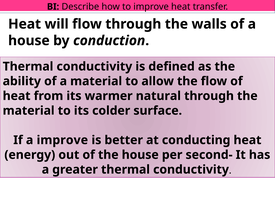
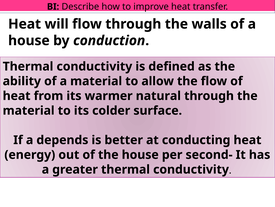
a improve: improve -> depends
